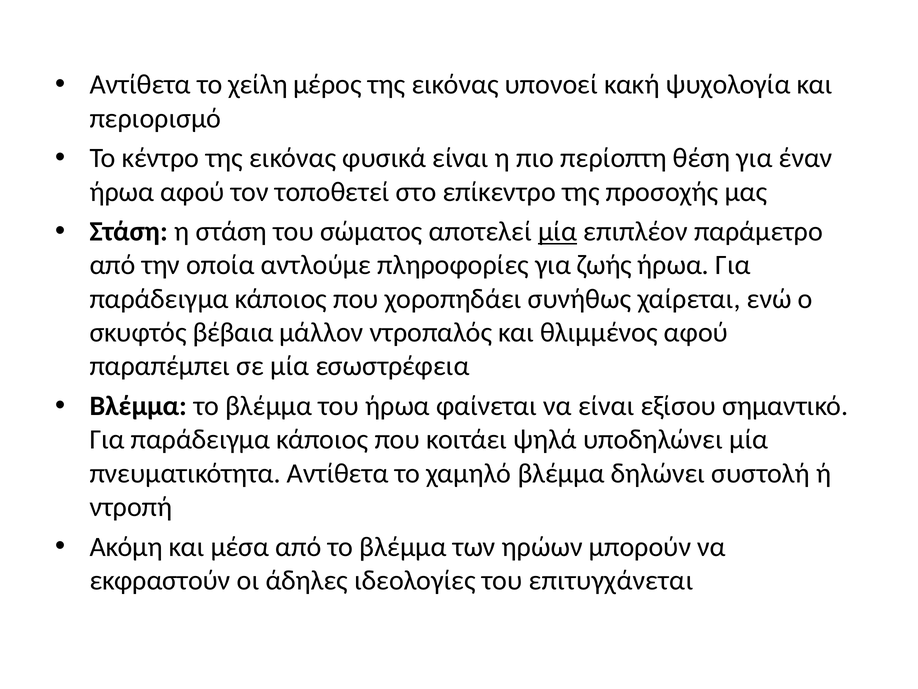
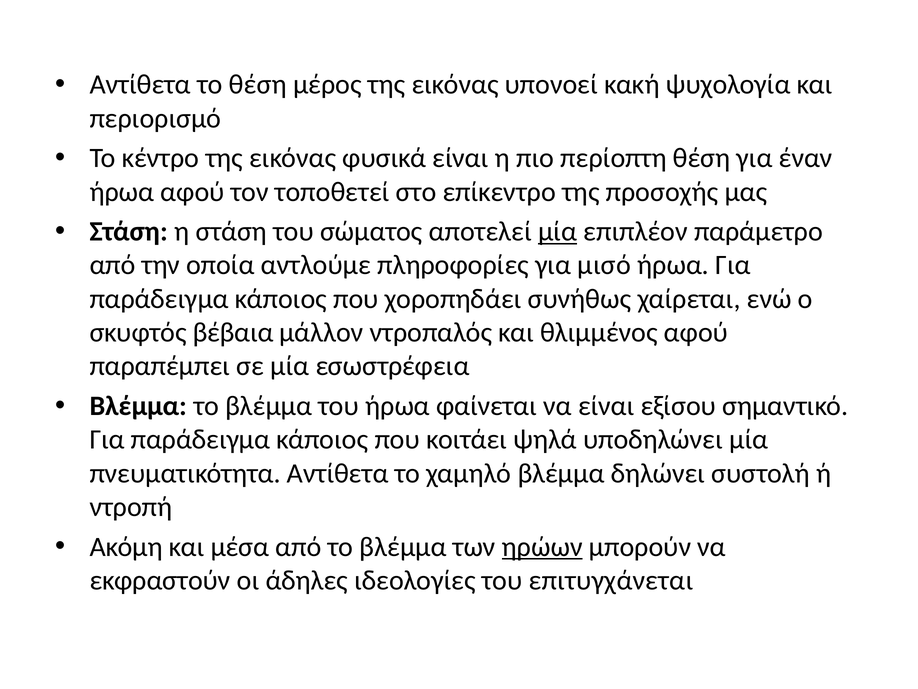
το χείλη: χείλη -> θέση
ζωής: ζωής -> μισό
ηρώων underline: none -> present
